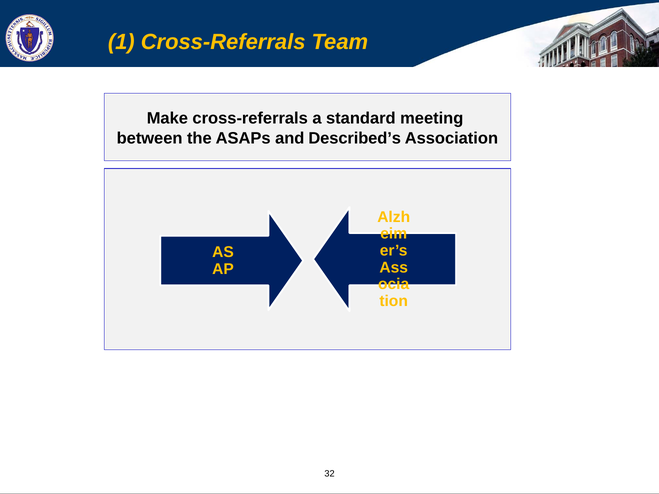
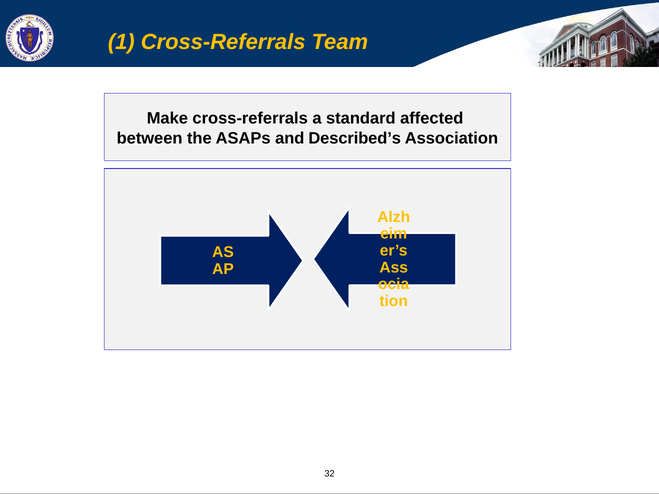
meeting: meeting -> affected
